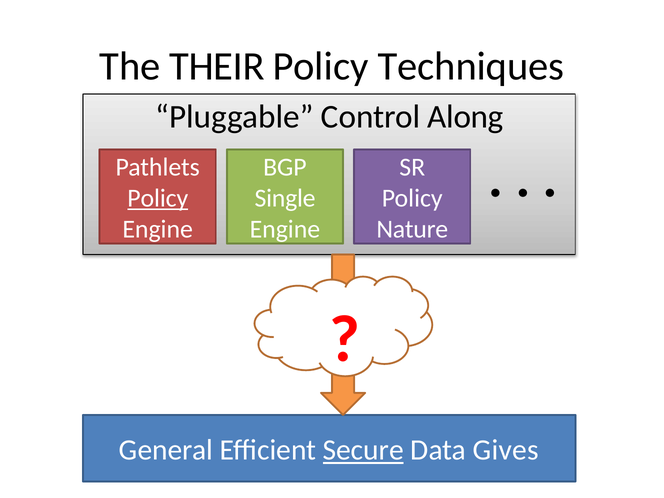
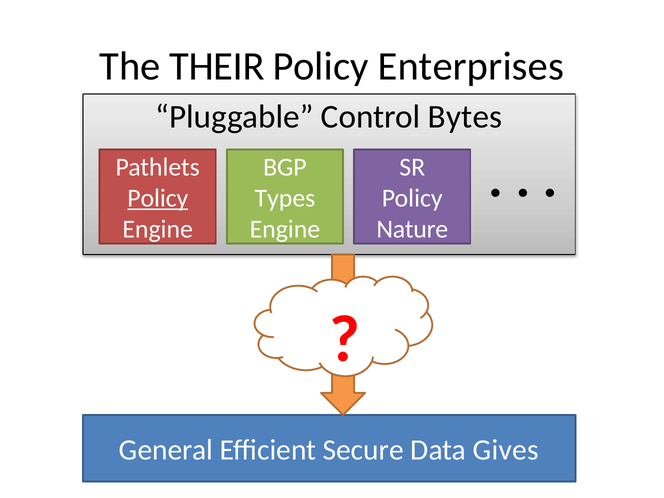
Techniques: Techniques -> Enterprises
Along: Along -> Bytes
Single: Single -> Types
Secure underline: present -> none
